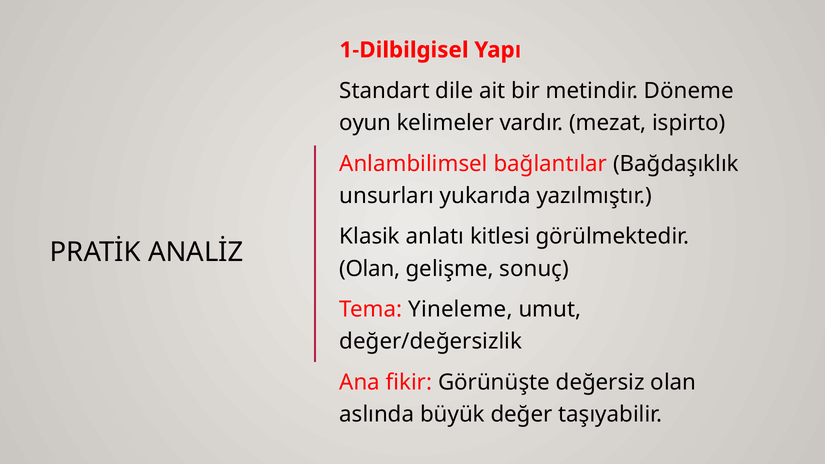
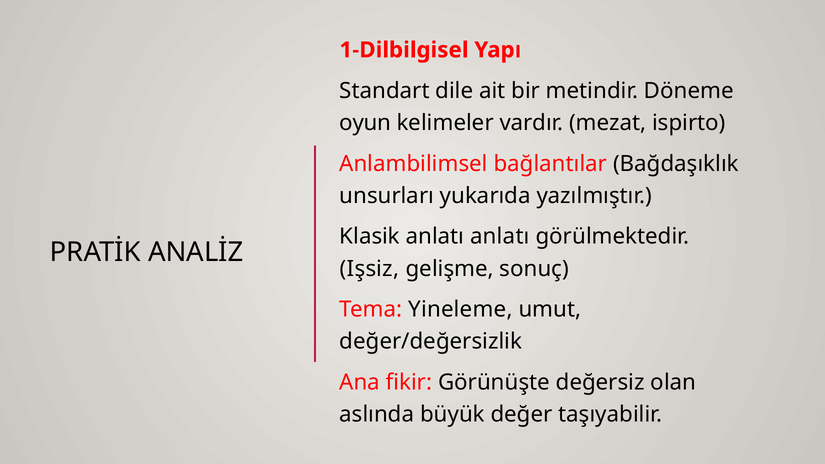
anlatı kitlesi: kitlesi -> anlatı
Olan at (370, 269): Olan -> Işsiz
